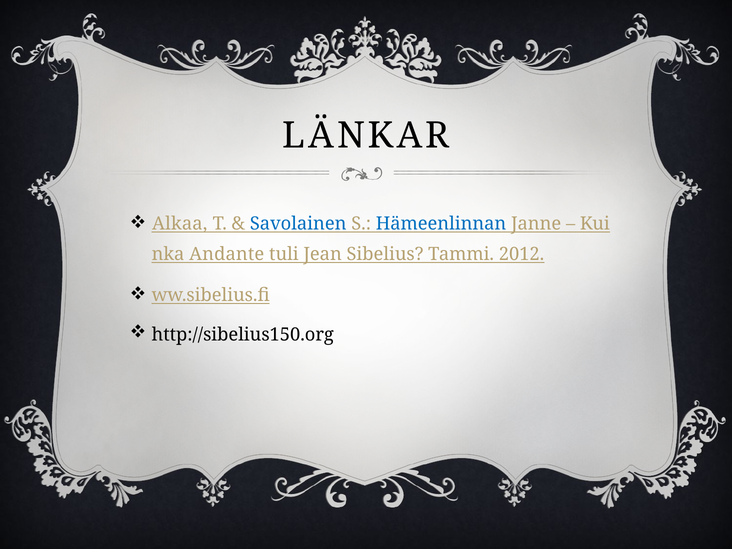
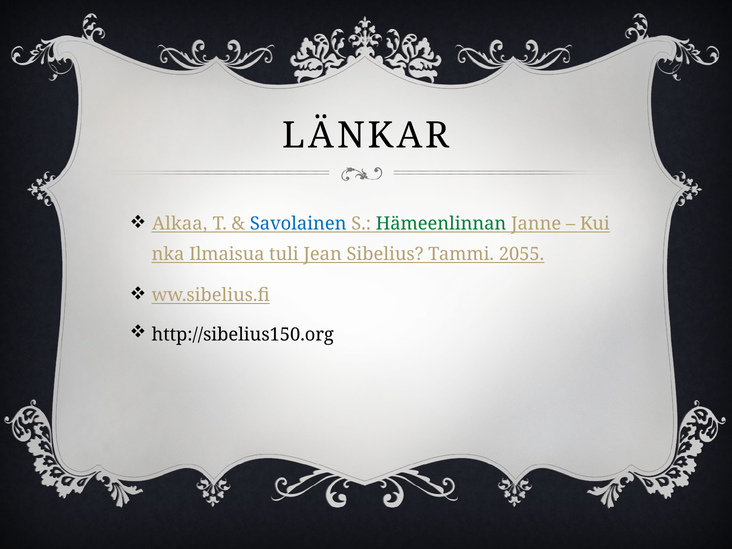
Hämeenlinnan colour: blue -> green
Andante: Andante -> Ilmaisua
2012: 2012 -> 2055
